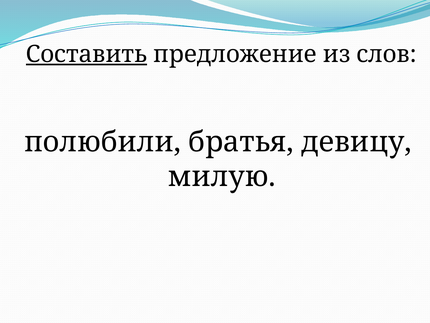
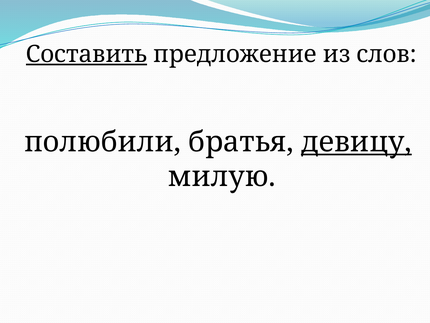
девицу underline: none -> present
